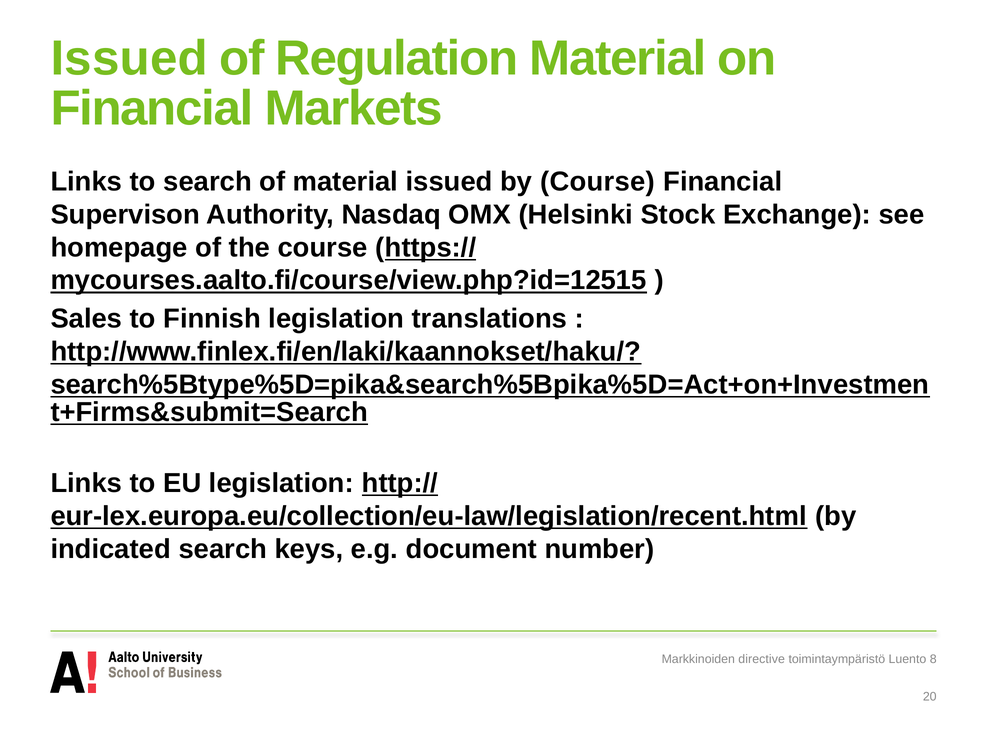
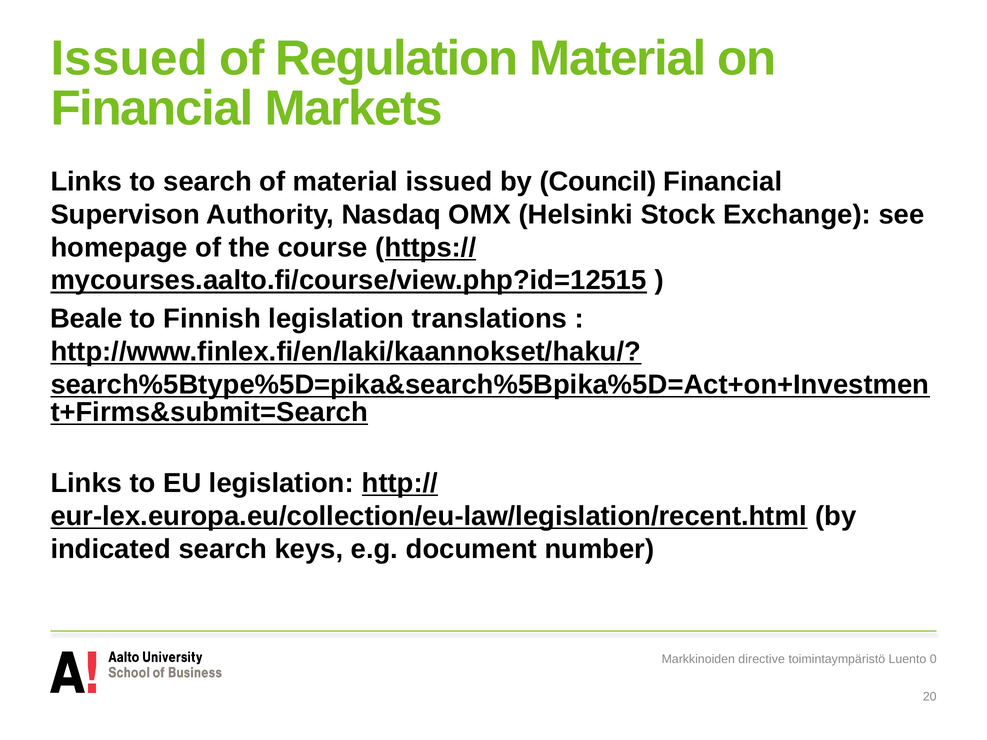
by Course: Course -> Council
Sales: Sales -> Beale
8: 8 -> 0
